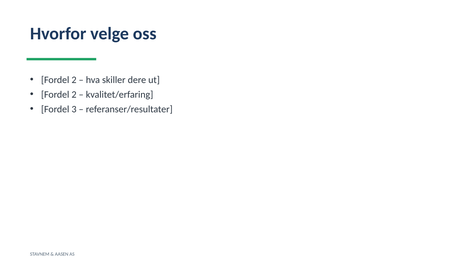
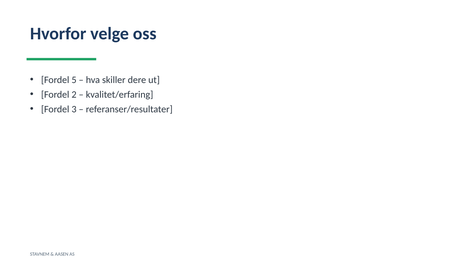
2 at (74, 80): 2 -> 5
